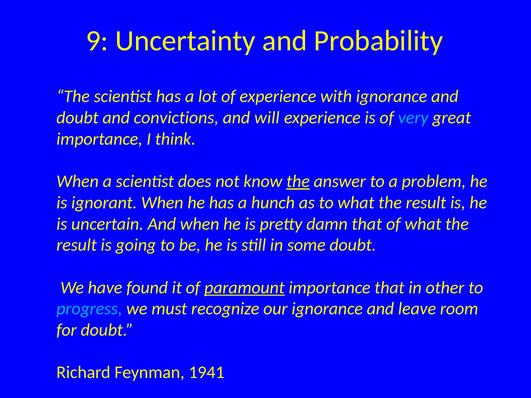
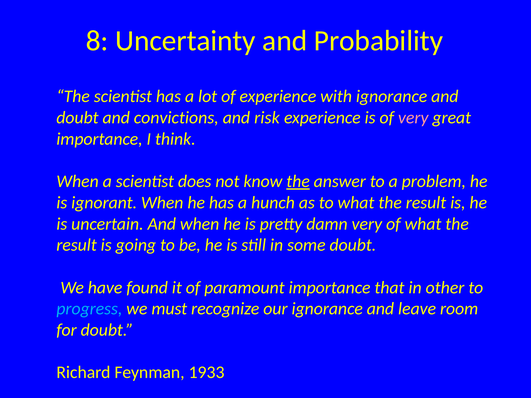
9: 9 -> 8
will: will -> risk
very at (413, 118) colour: light blue -> pink
damn that: that -> very
paramount underline: present -> none
1941: 1941 -> 1933
